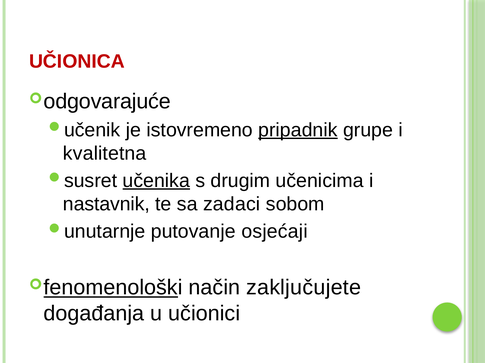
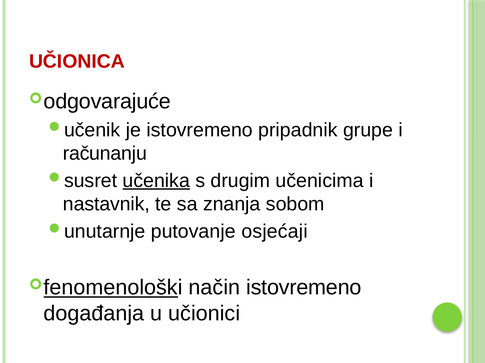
pripadnik underline: present -> none
kvalitetna: kvalitetna -> računanju
zadaci: zadaci -> znanja
način zaključujete: zaključujete -> istovremeno
